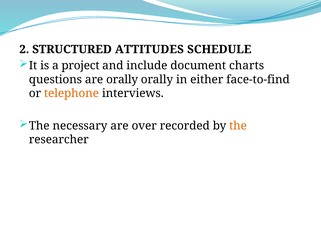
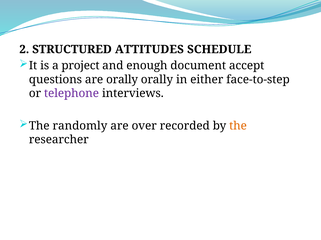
include: include -> enough
charts: charts -> accept
face-to-find: face-to-find -> face-to-step
telephone colour: orange -> purple
necessary: necessary -> randomly
